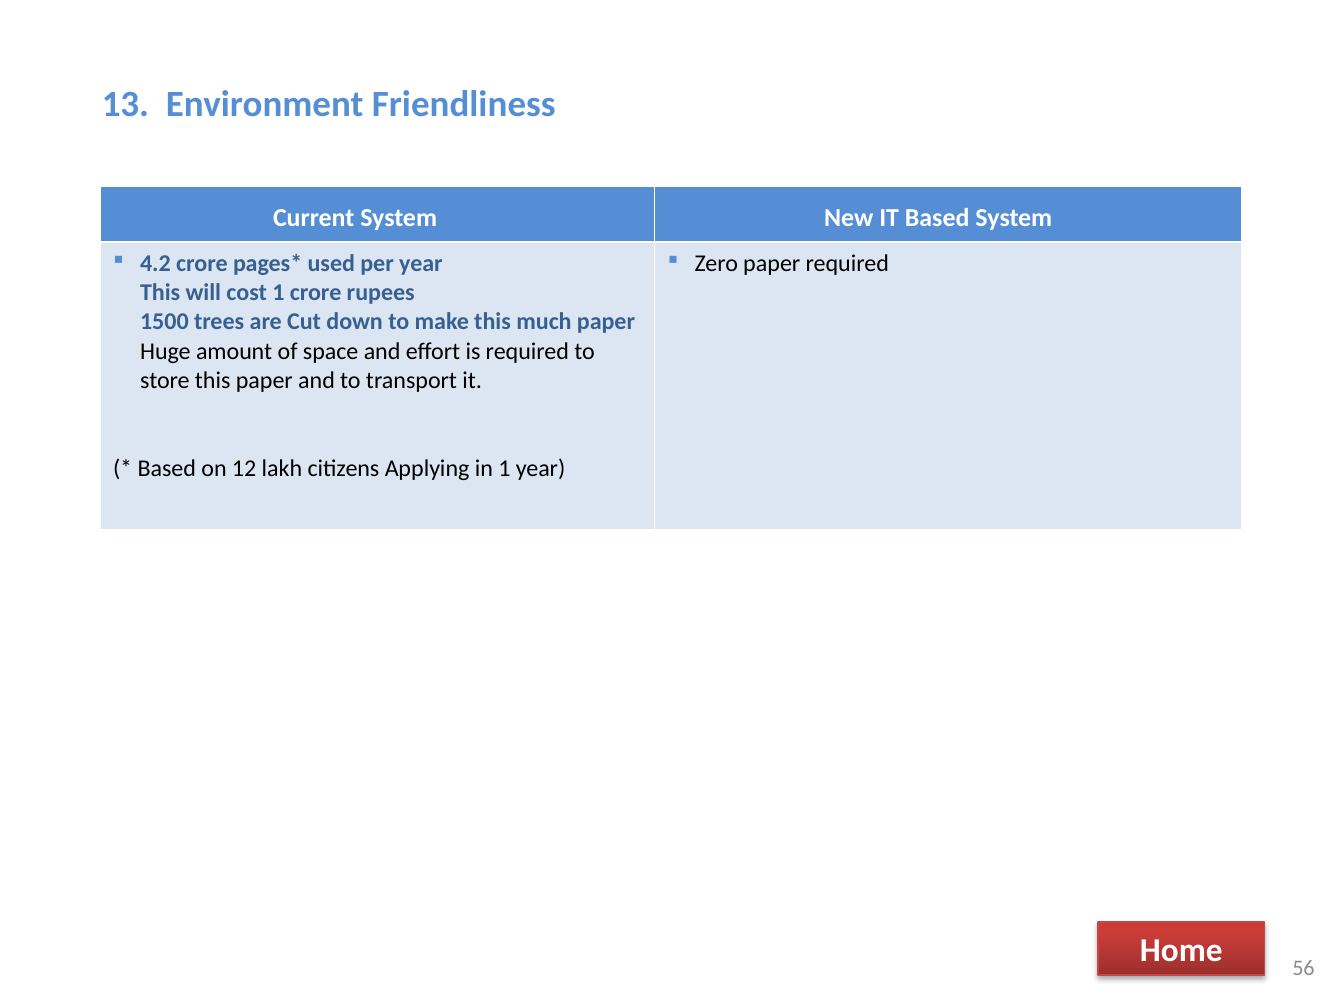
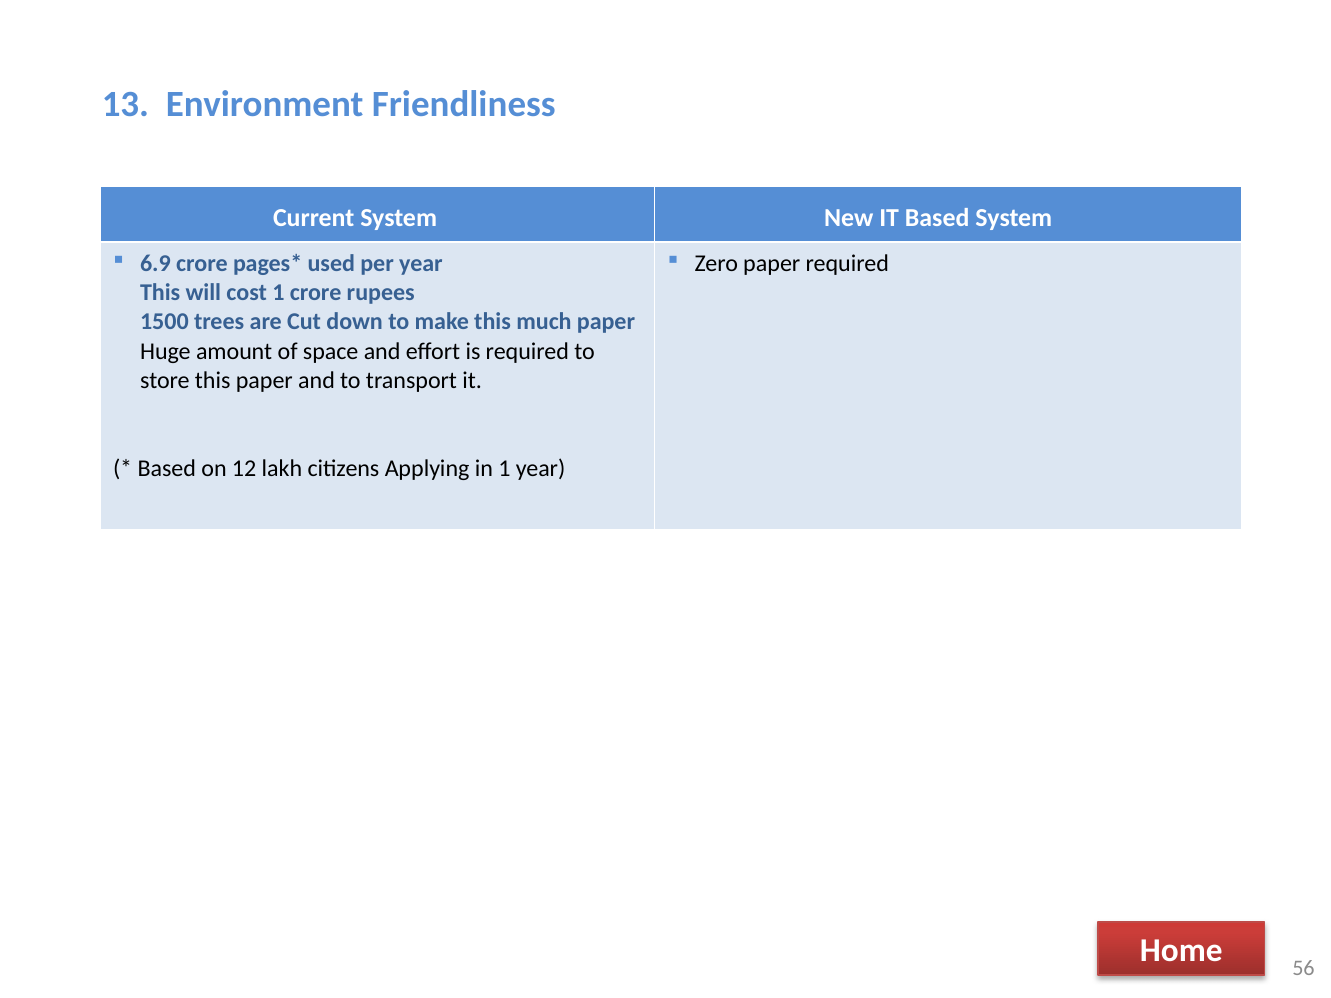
4.2: 4.2 -> 6.9
